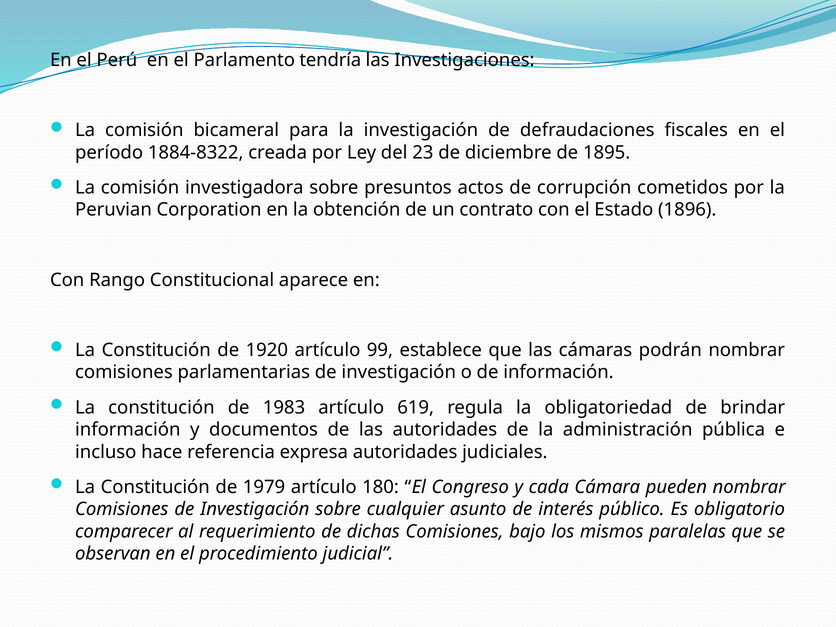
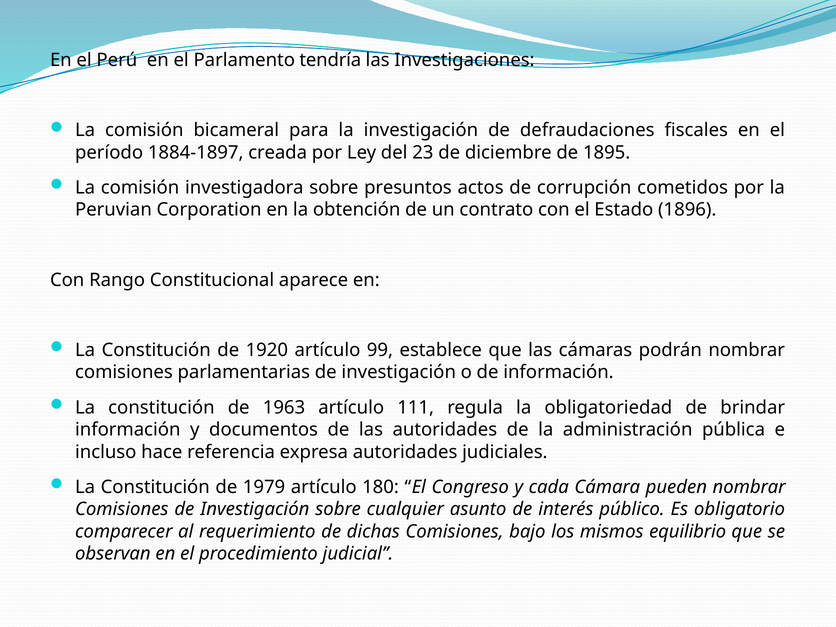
1884-8322: 1884-8322 -> 1884-1897
1983: 1983 -> 1963
619: 619 -> 111
paralelas: paralelas -> equilibrio
